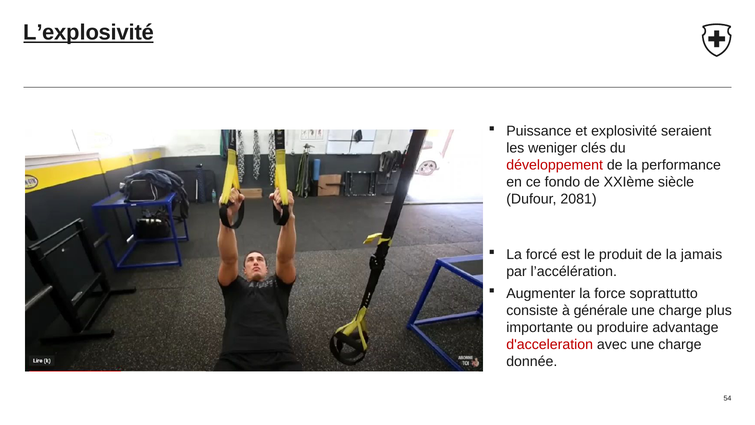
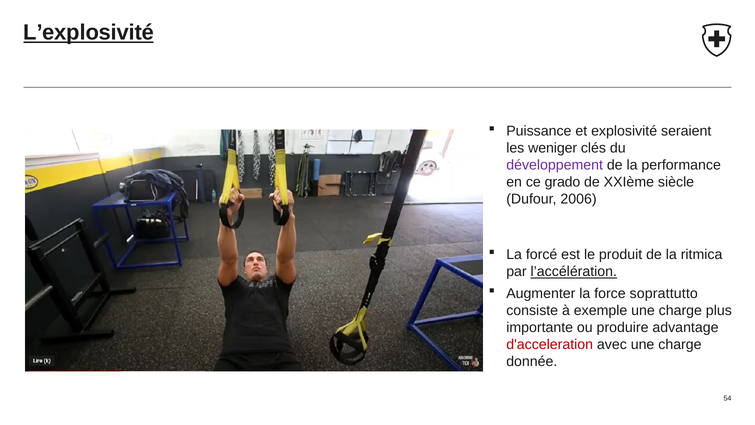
développement colour: red -> purple
fondo: fondo -> grado
2081: 2081 -> 2006
jamais: jamais -> ritmica
l’accélération underline: none -> present
générale: générale -> exemple
